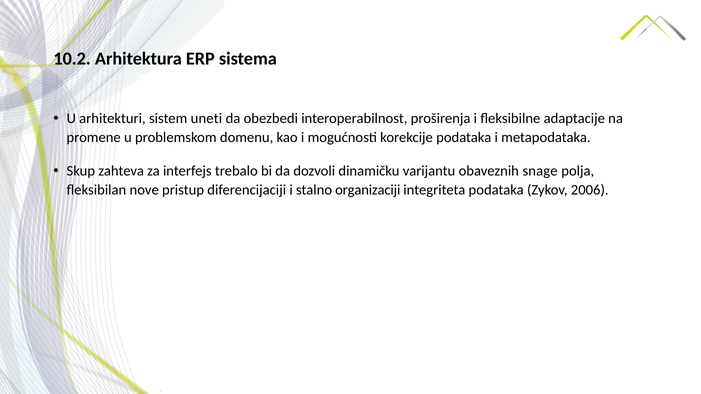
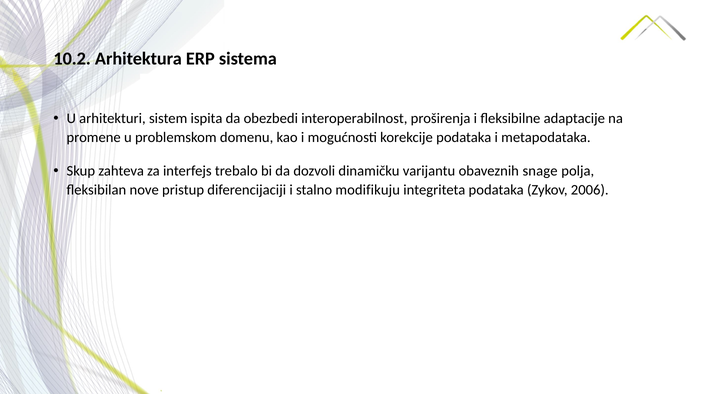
uneti: uneti -> ispita
organizaciji: organizaciji -> modifikuju
